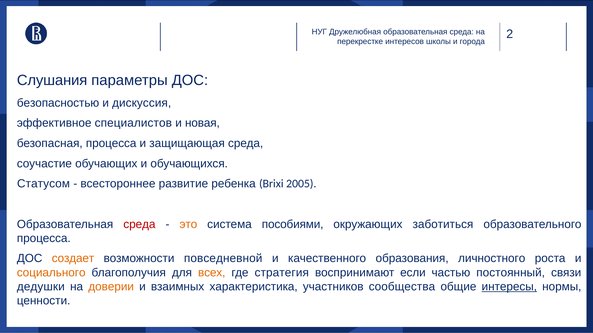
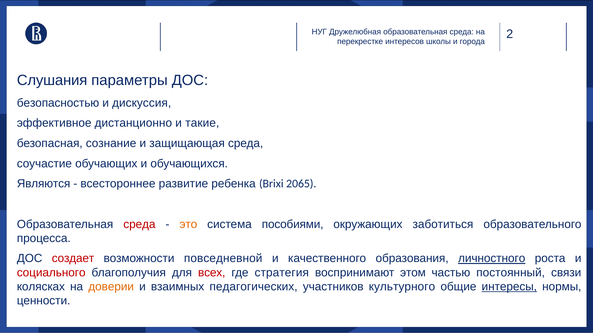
специалистов: специалистов -> дистанционно
новая: новая -> такие
безопасная процесса: процесса -> сознание
Статусом: Статусом -> Являются
2005: 2005 -> 2065
создает colour: orange -> red
личностного underline: none -> present
социального colour: orange -> red
всех colour: orange -> red
если: если -> этом
дедушки: дедушки -> колясках
характеристика: характеристика -> педагогических
сообщества: сообщества -> культурного
